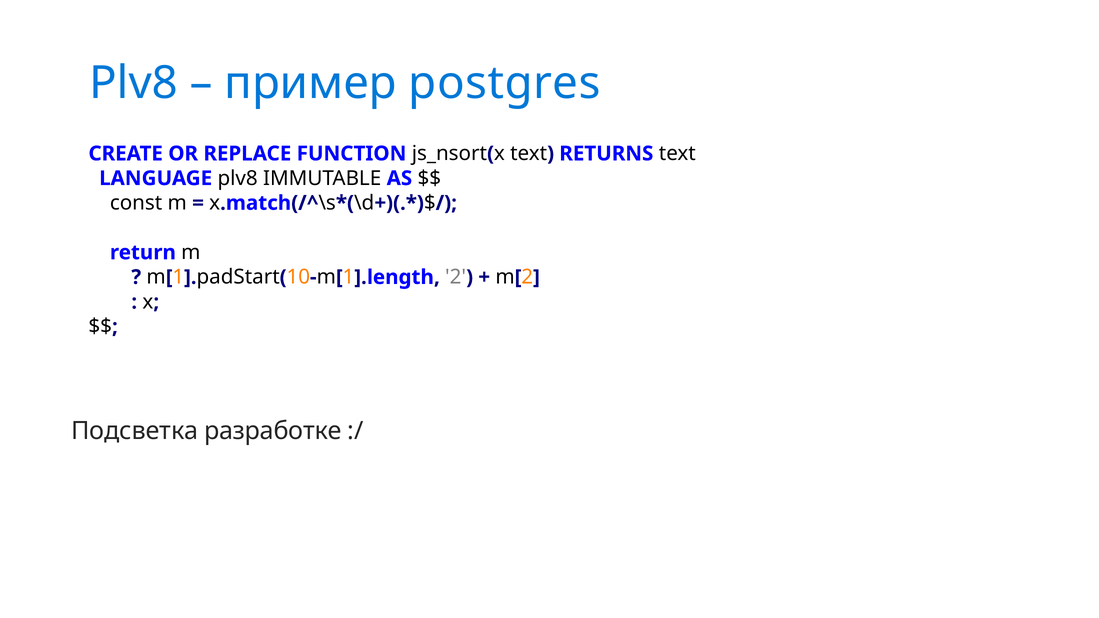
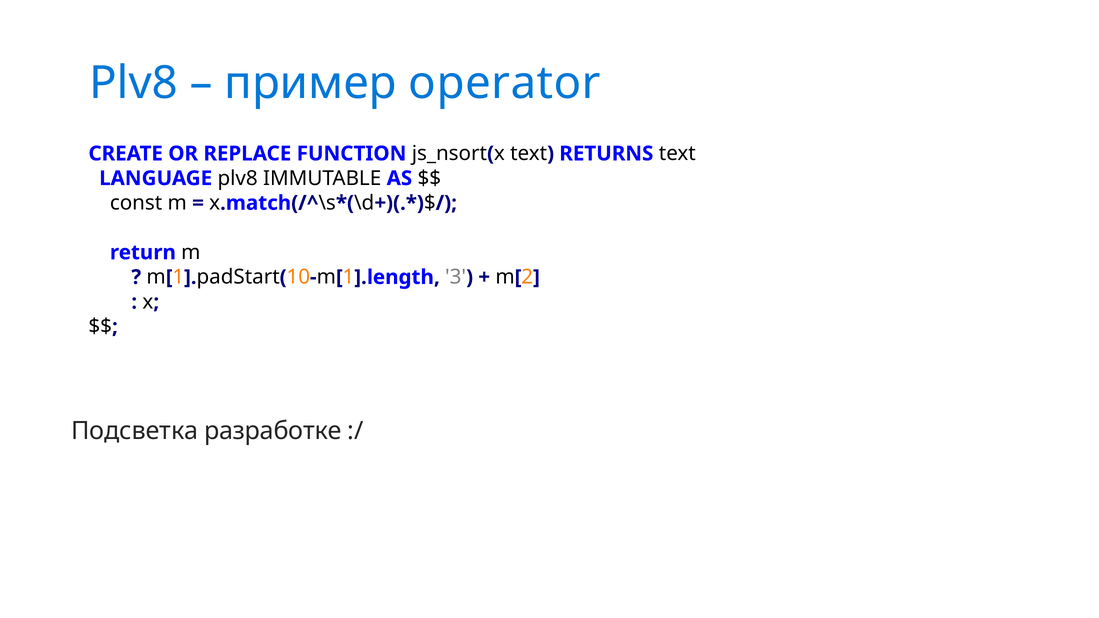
postgres: postgres -> operator
2 at (456, 277): 2 -> 3
